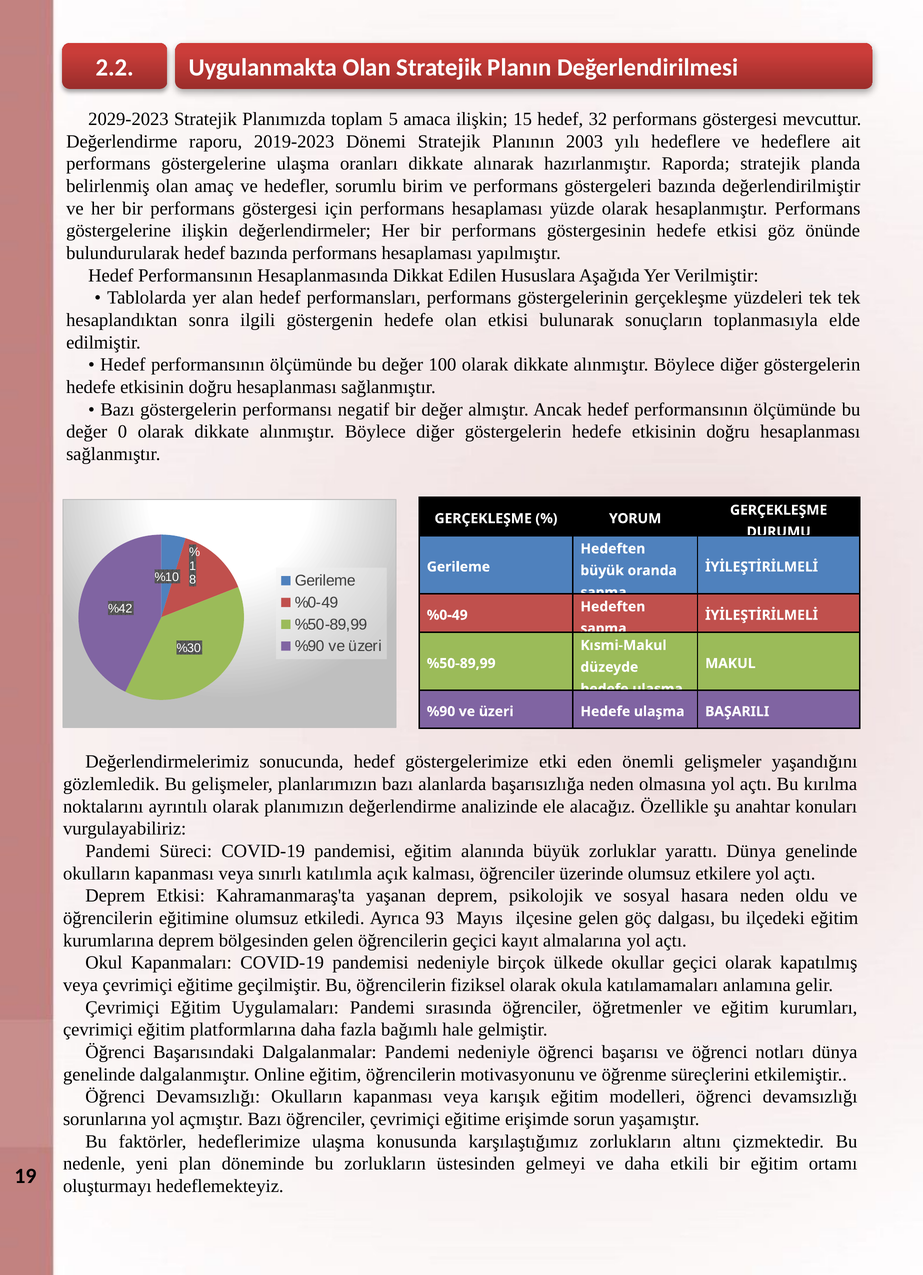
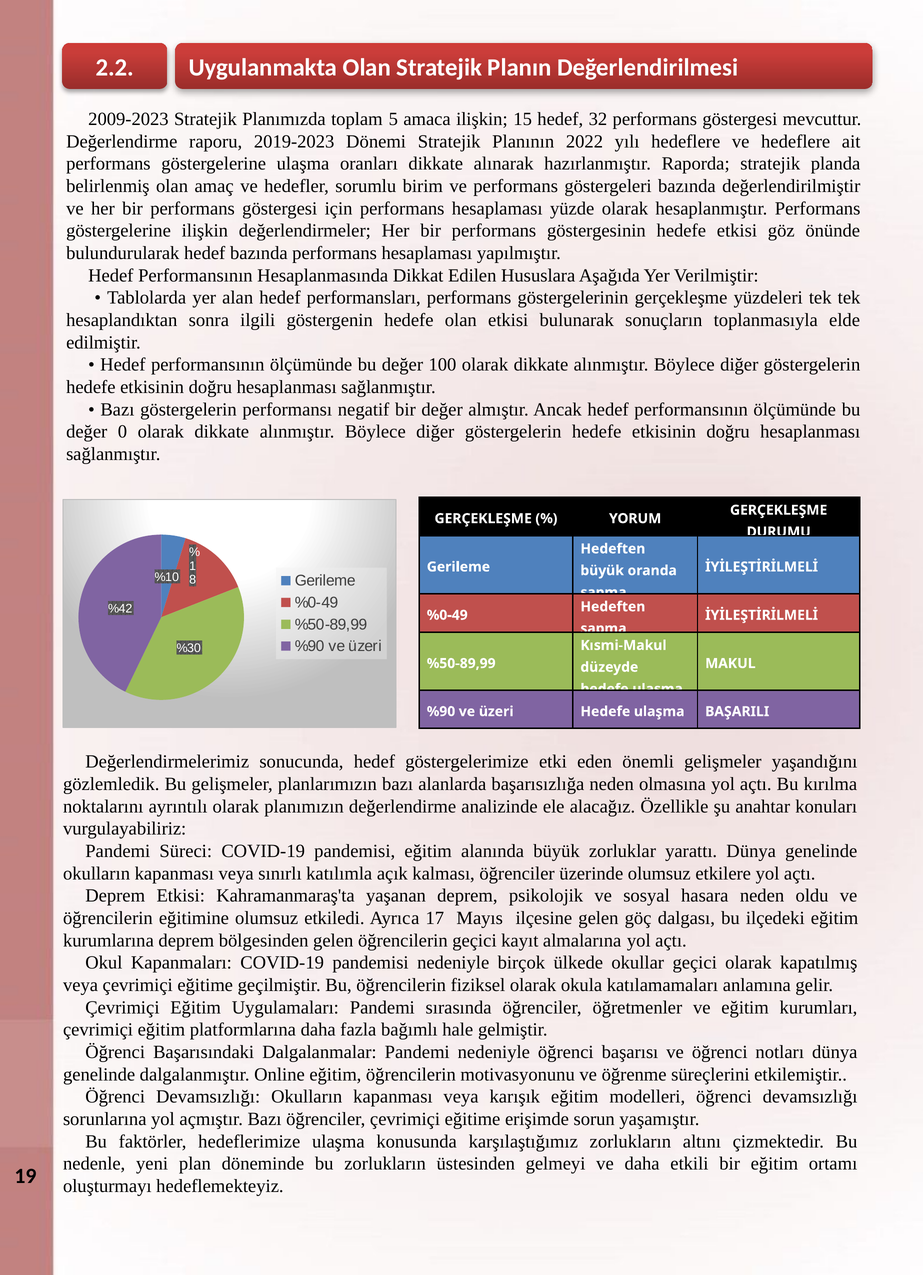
2029-2023: 2029-2023 -> 2009-2023
2003: 2003 -> 2022
93: 93 -> 17
